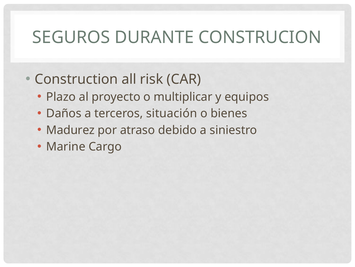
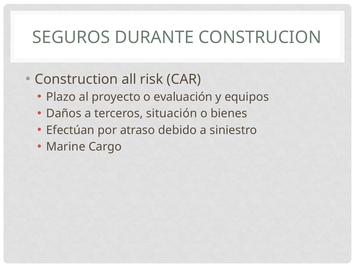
multiplicar: multiplicar -> evaluación
Madurez: Madurez -> Efectúan
